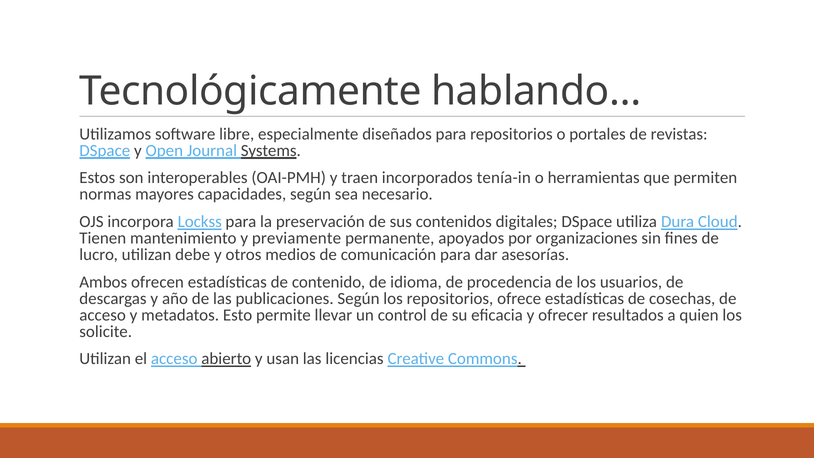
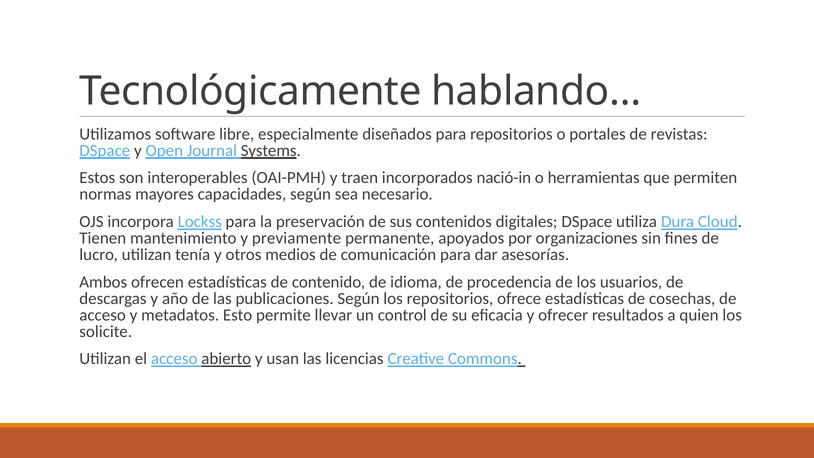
tenía-in: tenía-in -> nació-in
debe: debe -> tenía
